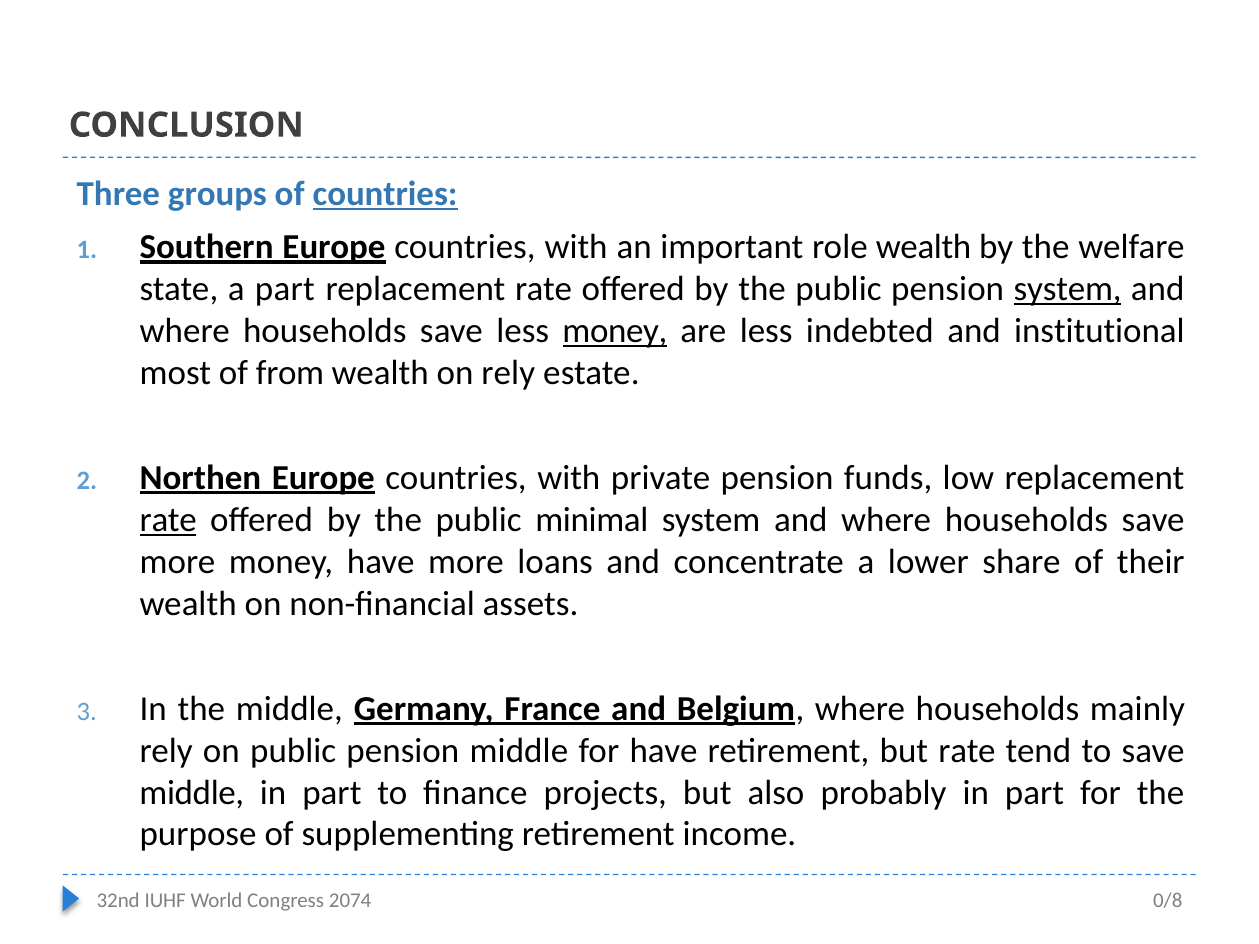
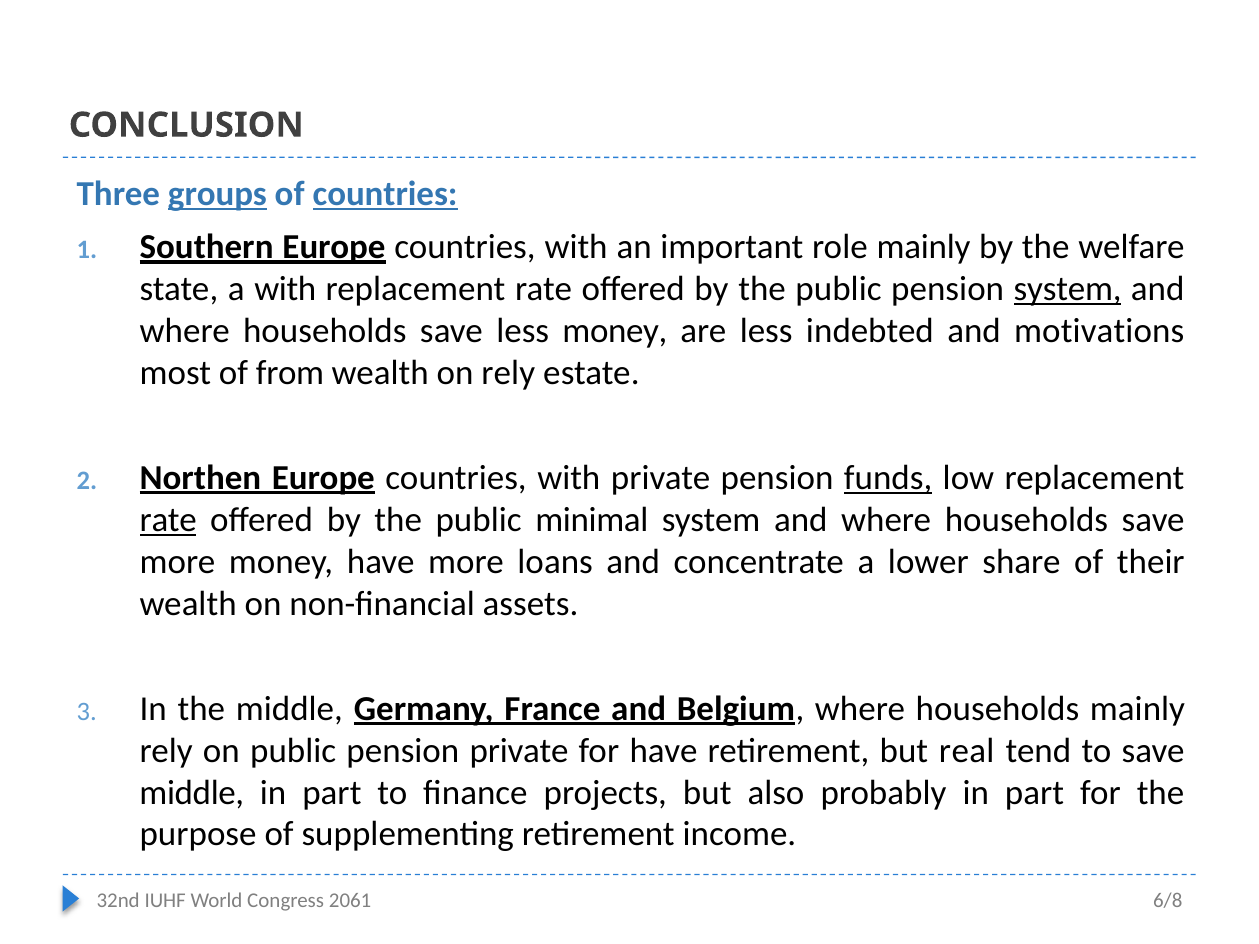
groups underline: none -> present
role wealth: wealth -> mainly
a part: part -> with
money at (615, 331) underline: present -> none
institutional: institutional -> motivations
funds underline: none -> present
pension middle: middle -> private
but rate: rate -> real
2074: 2074 -> 2061
0/8: 0/8 -> 6/8
